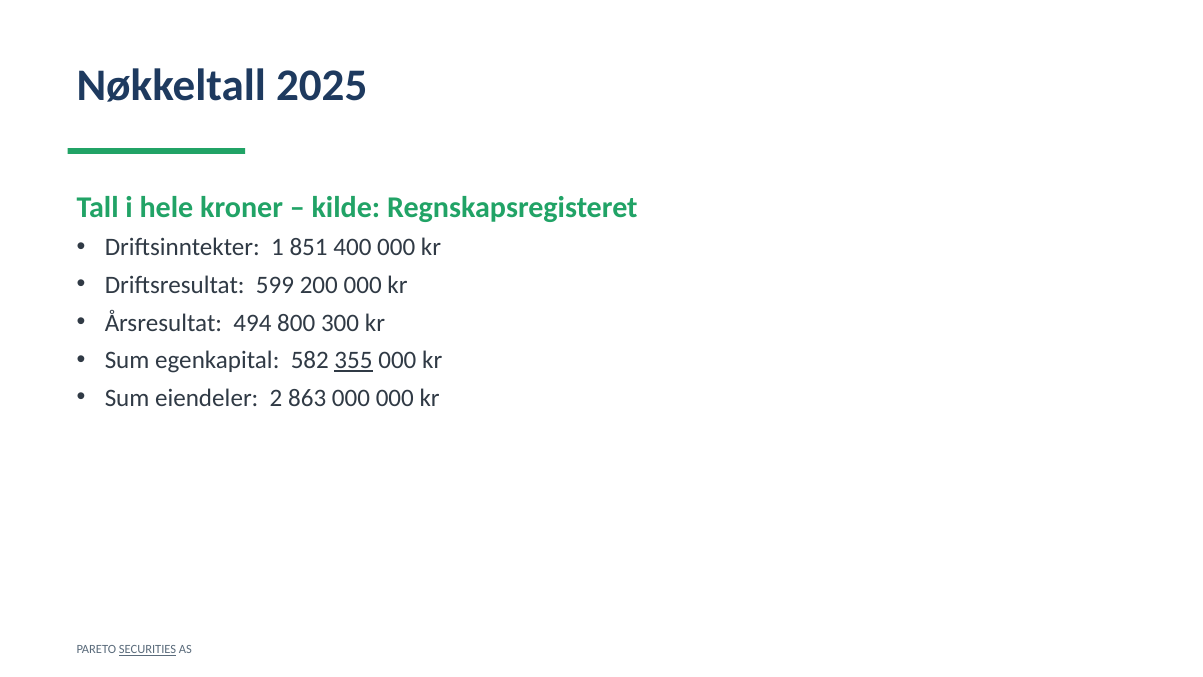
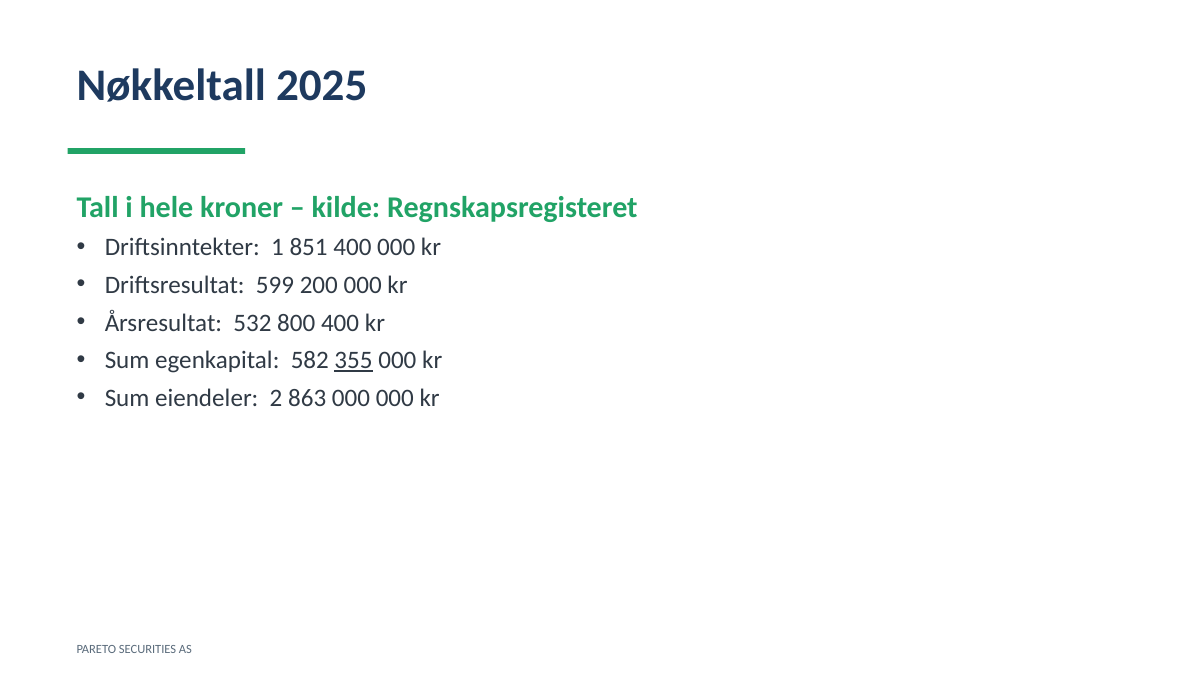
494: 494 -> 532
800 300: 300 -> 400
SECURITIES underline: present -> none
